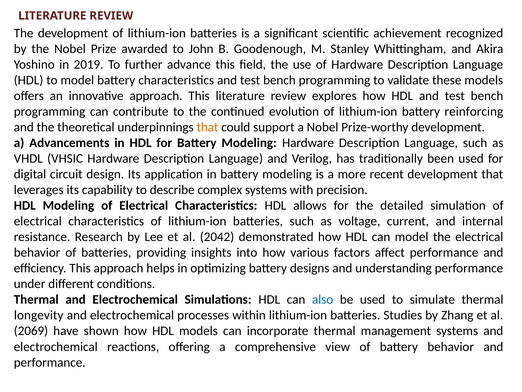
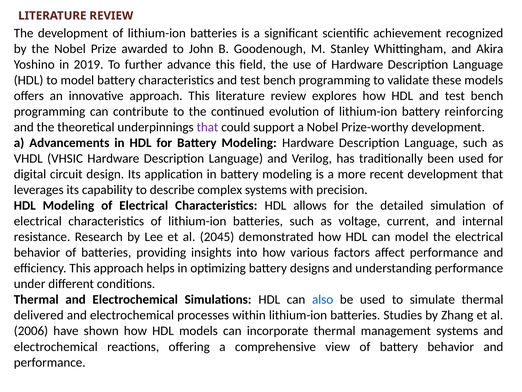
that at (207, 127) colour: orange -> purple
2042: 2042 -> 2045
longevity: longevity -> delivered
2069: 2069 -> 2006
